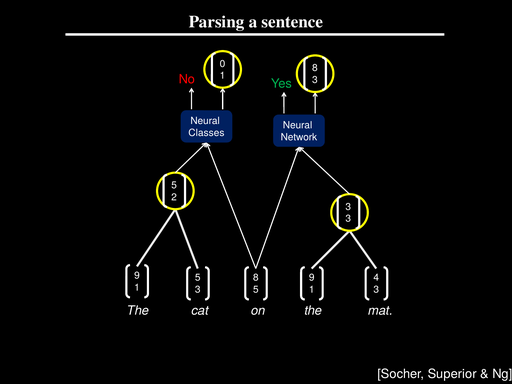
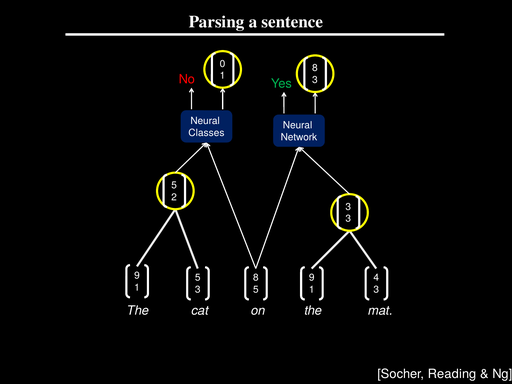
Superior: Superior -> Reading
